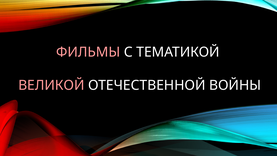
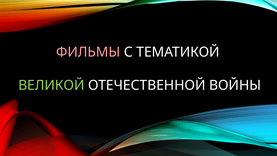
ВЕЛИКОЙ colour: pink -> light green
